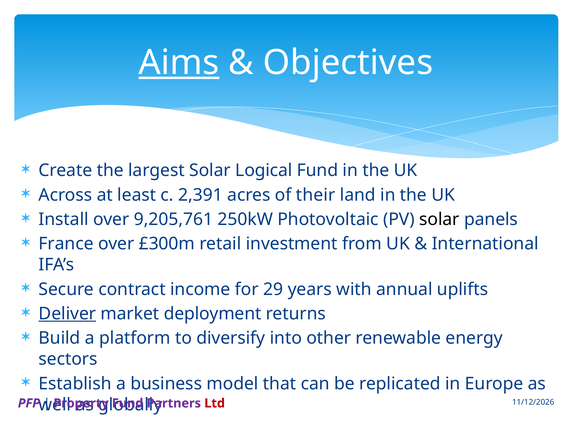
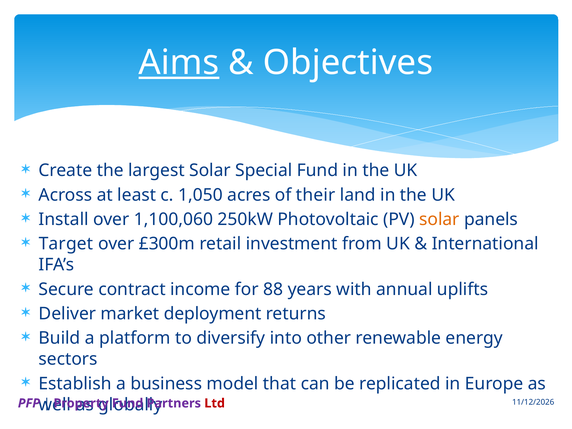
Logical: Logical -> Special
2,391: 2,391 -> 1,050
9,205,761: 9,205,761 -> 1,100,060
solar at (439, 219) colour: black -> orange
France: France -> Target
29: 29 -> 88
Deliver underline: present -> none
